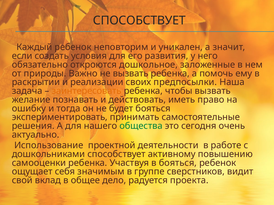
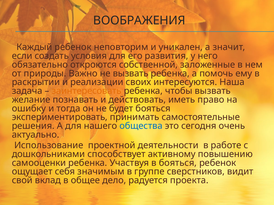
СПОСОБСТВУЕТ at (139, 21): СПОСОБСТВУЕТ -> ВООБРАЖЕНИЯ
дошкольное: дошкольное -> собственной
предпосылки: предпосылки -> интересуются
общества colour: green -> blue
